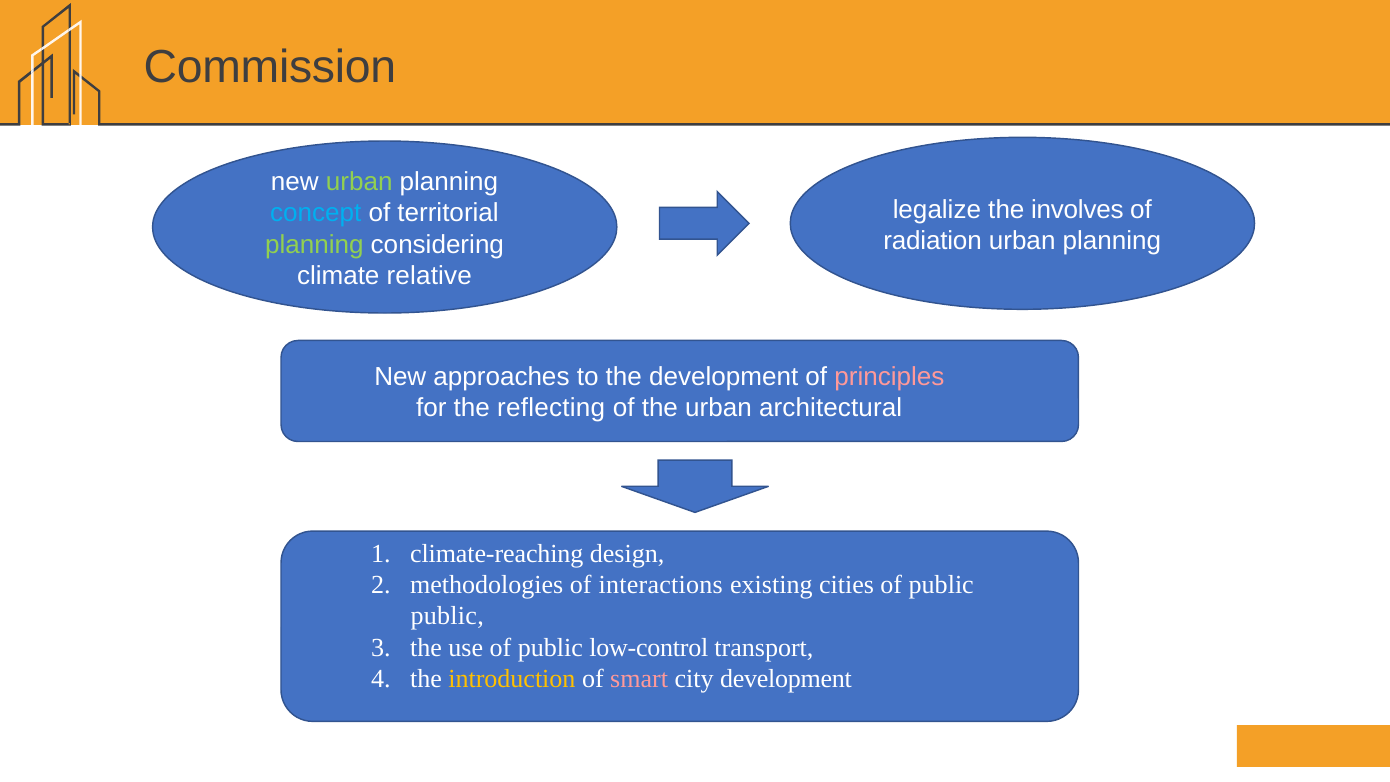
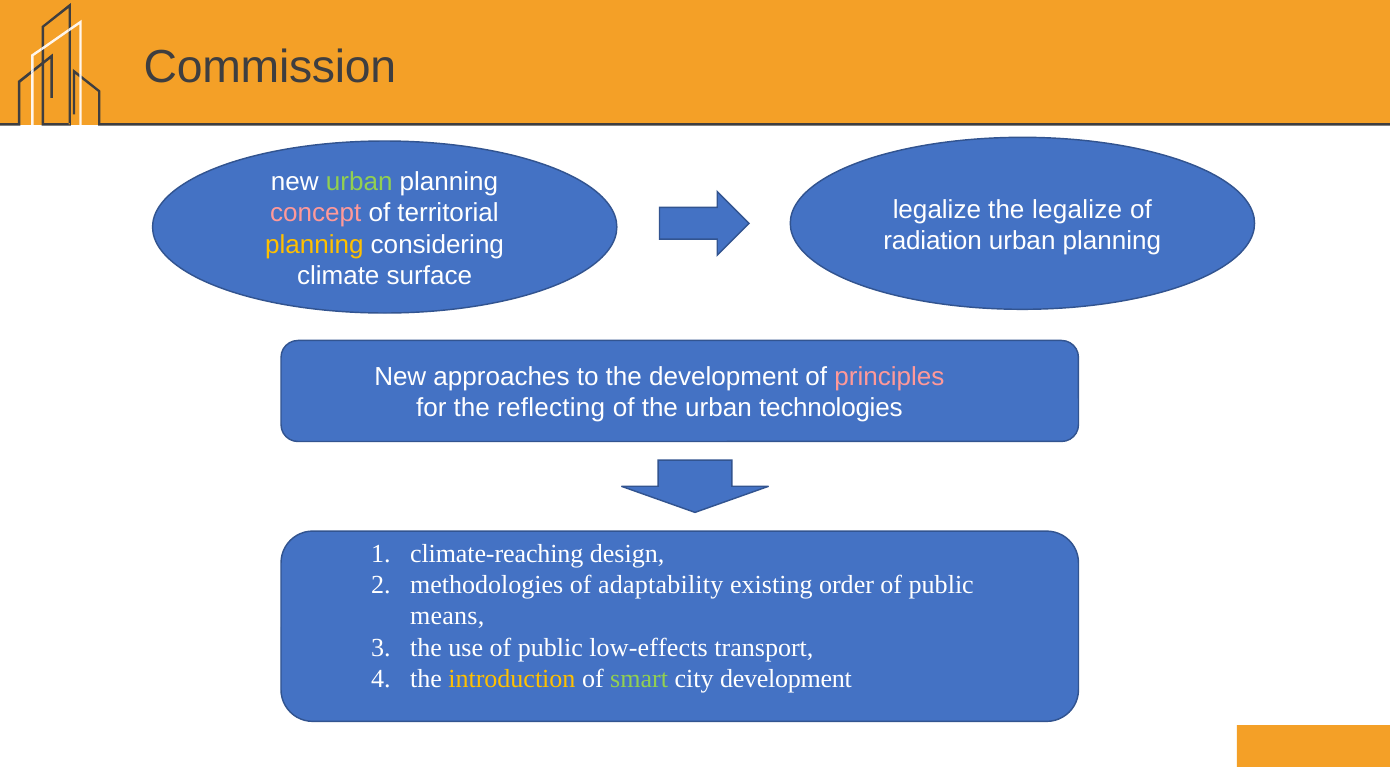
the involves: involves -> legalize
concept colour: light blue -> pink
planning at (314, 244) colour: light green -> yellow
relative: relative -> surface
architectural: architectural -> technologies
interactions: interactions -> adaptability
cities: cities -> order
public at (447, 616): public -> means
low-control: low-control -> low-effects
smart colour: pink -> light green
